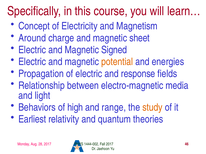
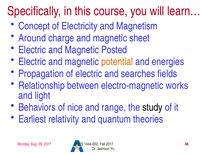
Signed: Signed -> Posted
response: response -> searches
media: media -> works
high: high -> nice
study colour: orange -> black
